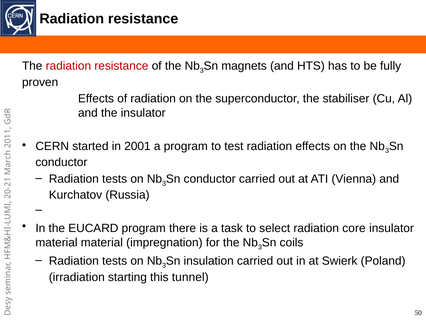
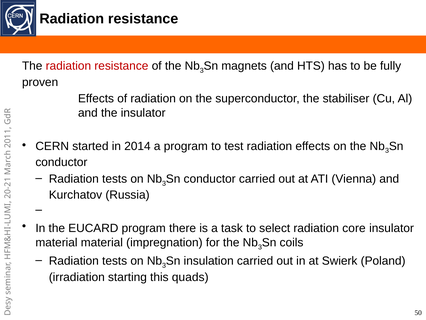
2001: 2001 -> 2014
tunnel: tunnel -> quads
